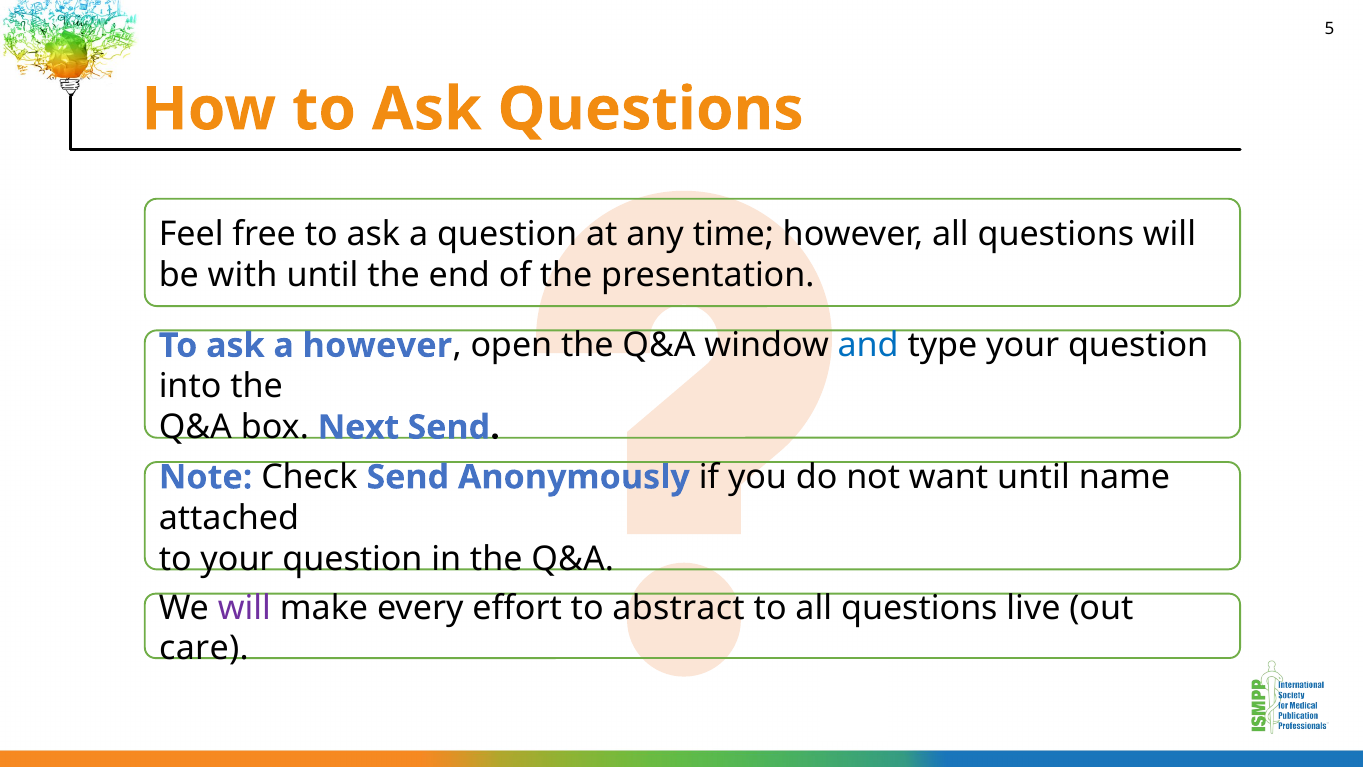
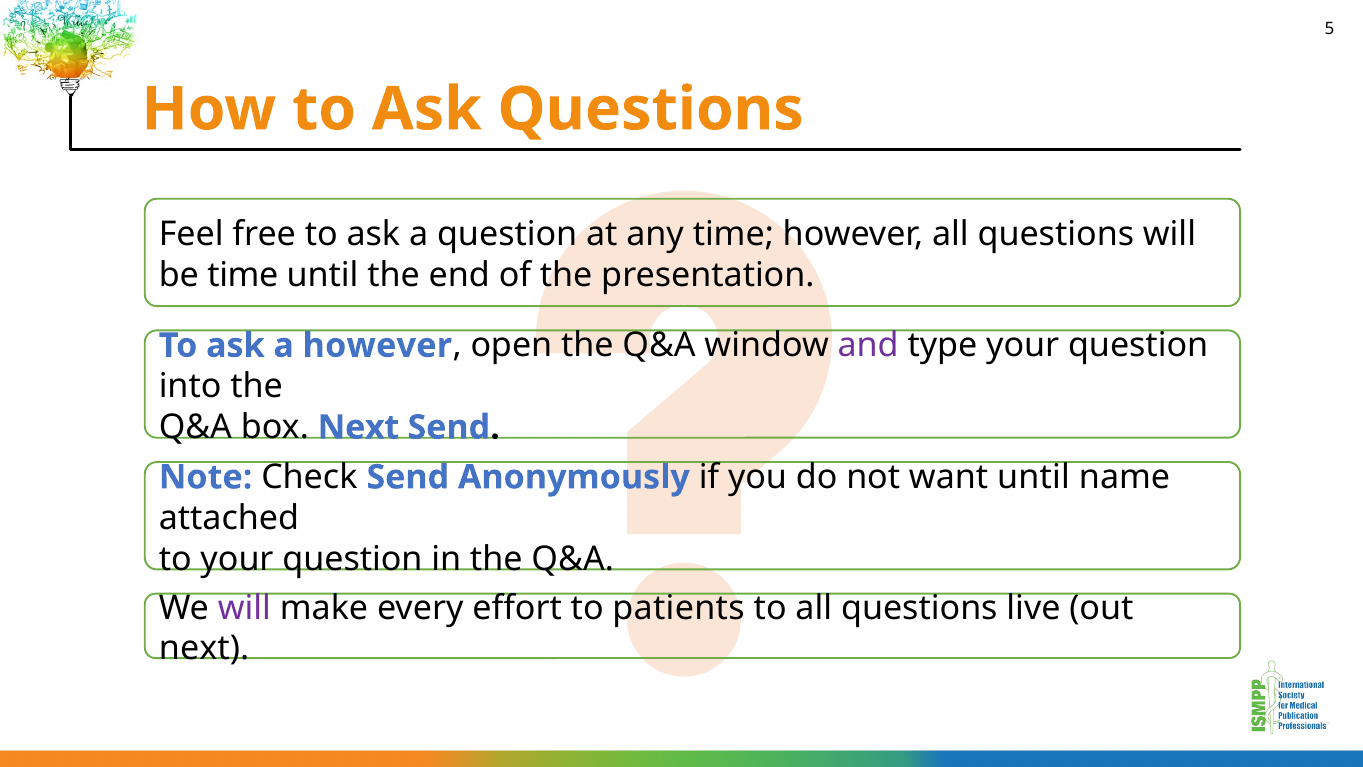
be with: with -> time
and colour: blue -> purple
abstract: abstract -> patients
care at (204, 648): care -> next
